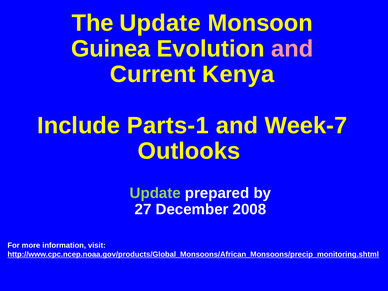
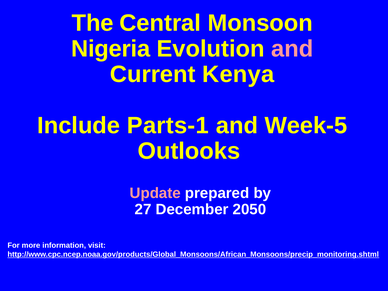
The Update: Update -> Central
Guinea: Guinea -> Nigeria
Week-7: Week-7 -> Week-5
Update at (155, 193) colour: light green -> pink
2008: 2008 -> 2050
